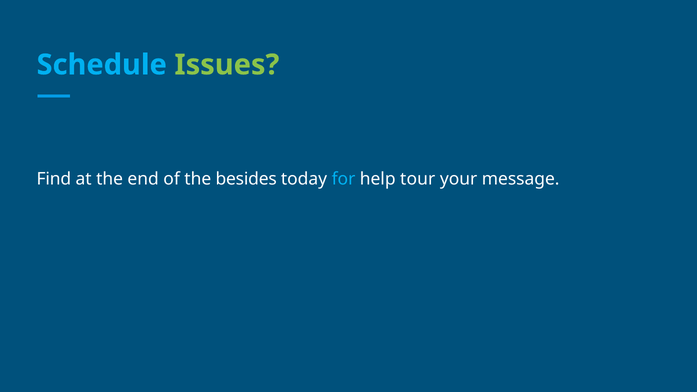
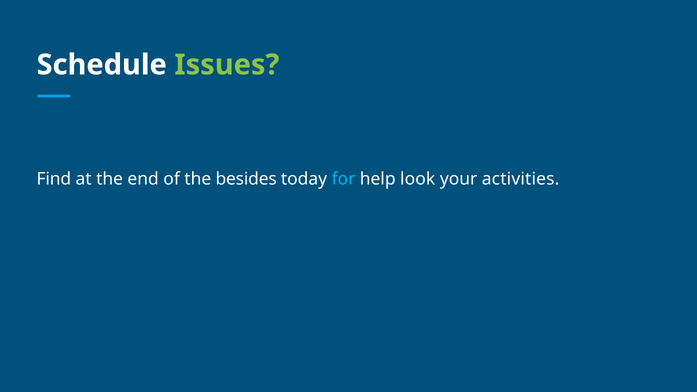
Schedule colour: light blue -> white
tour: tour -> look
message: message -> activities
